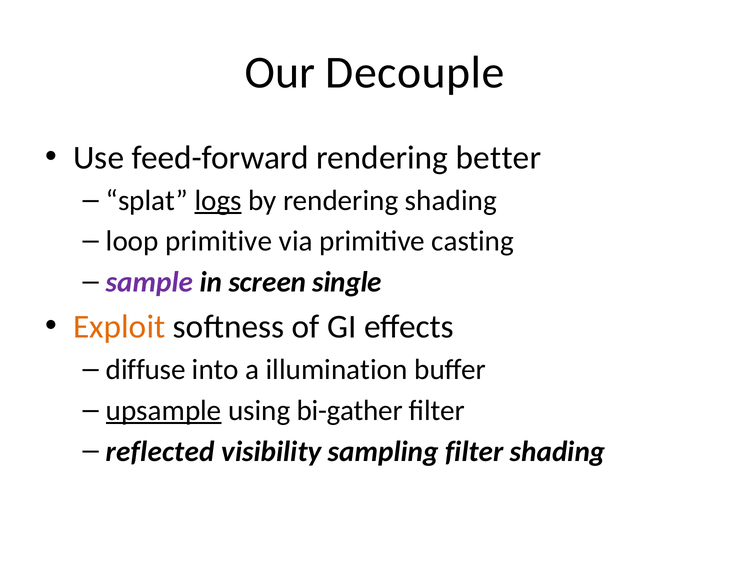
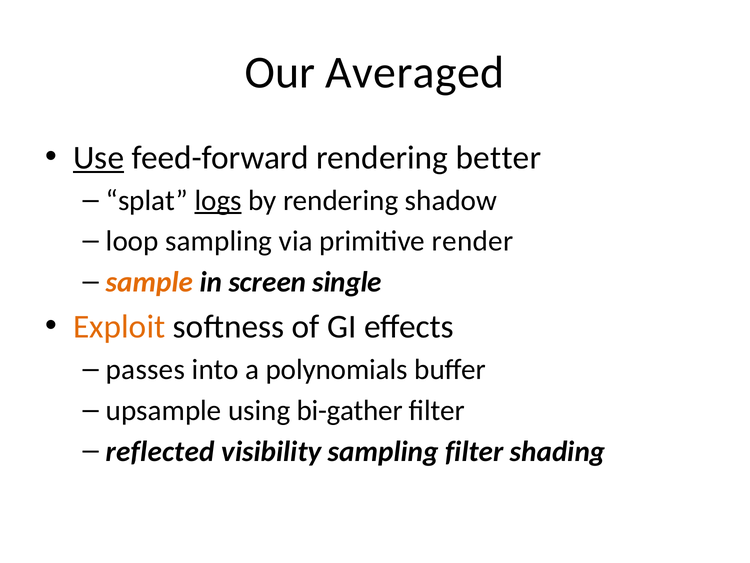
Decouple: Decouple -> Averaged
Use underline: none -> present
rendering shading: shading -> shadow
loop primitive: primitive -> sampling
casting: casting -> render
sample colour: purple -> orange
diffuse: diffuse -> passes
illumination: illumination -> polynomials
upsample underline: present -> none
